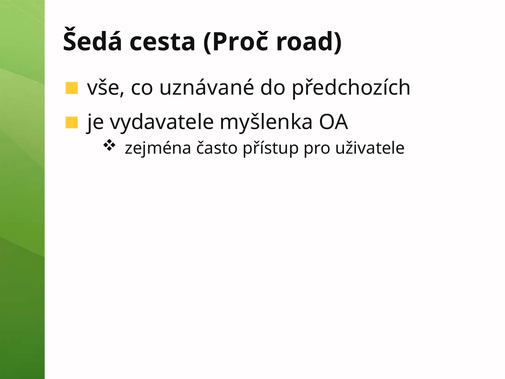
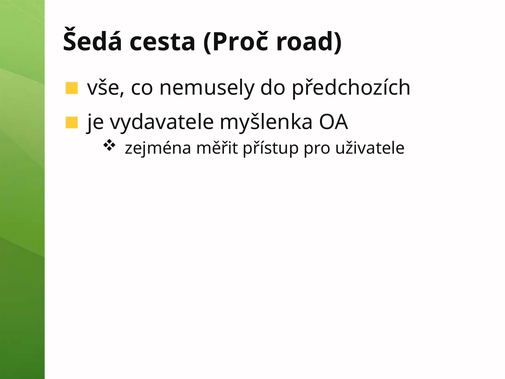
uznávané: uznávané -> nemusely
často: často -> měřit
